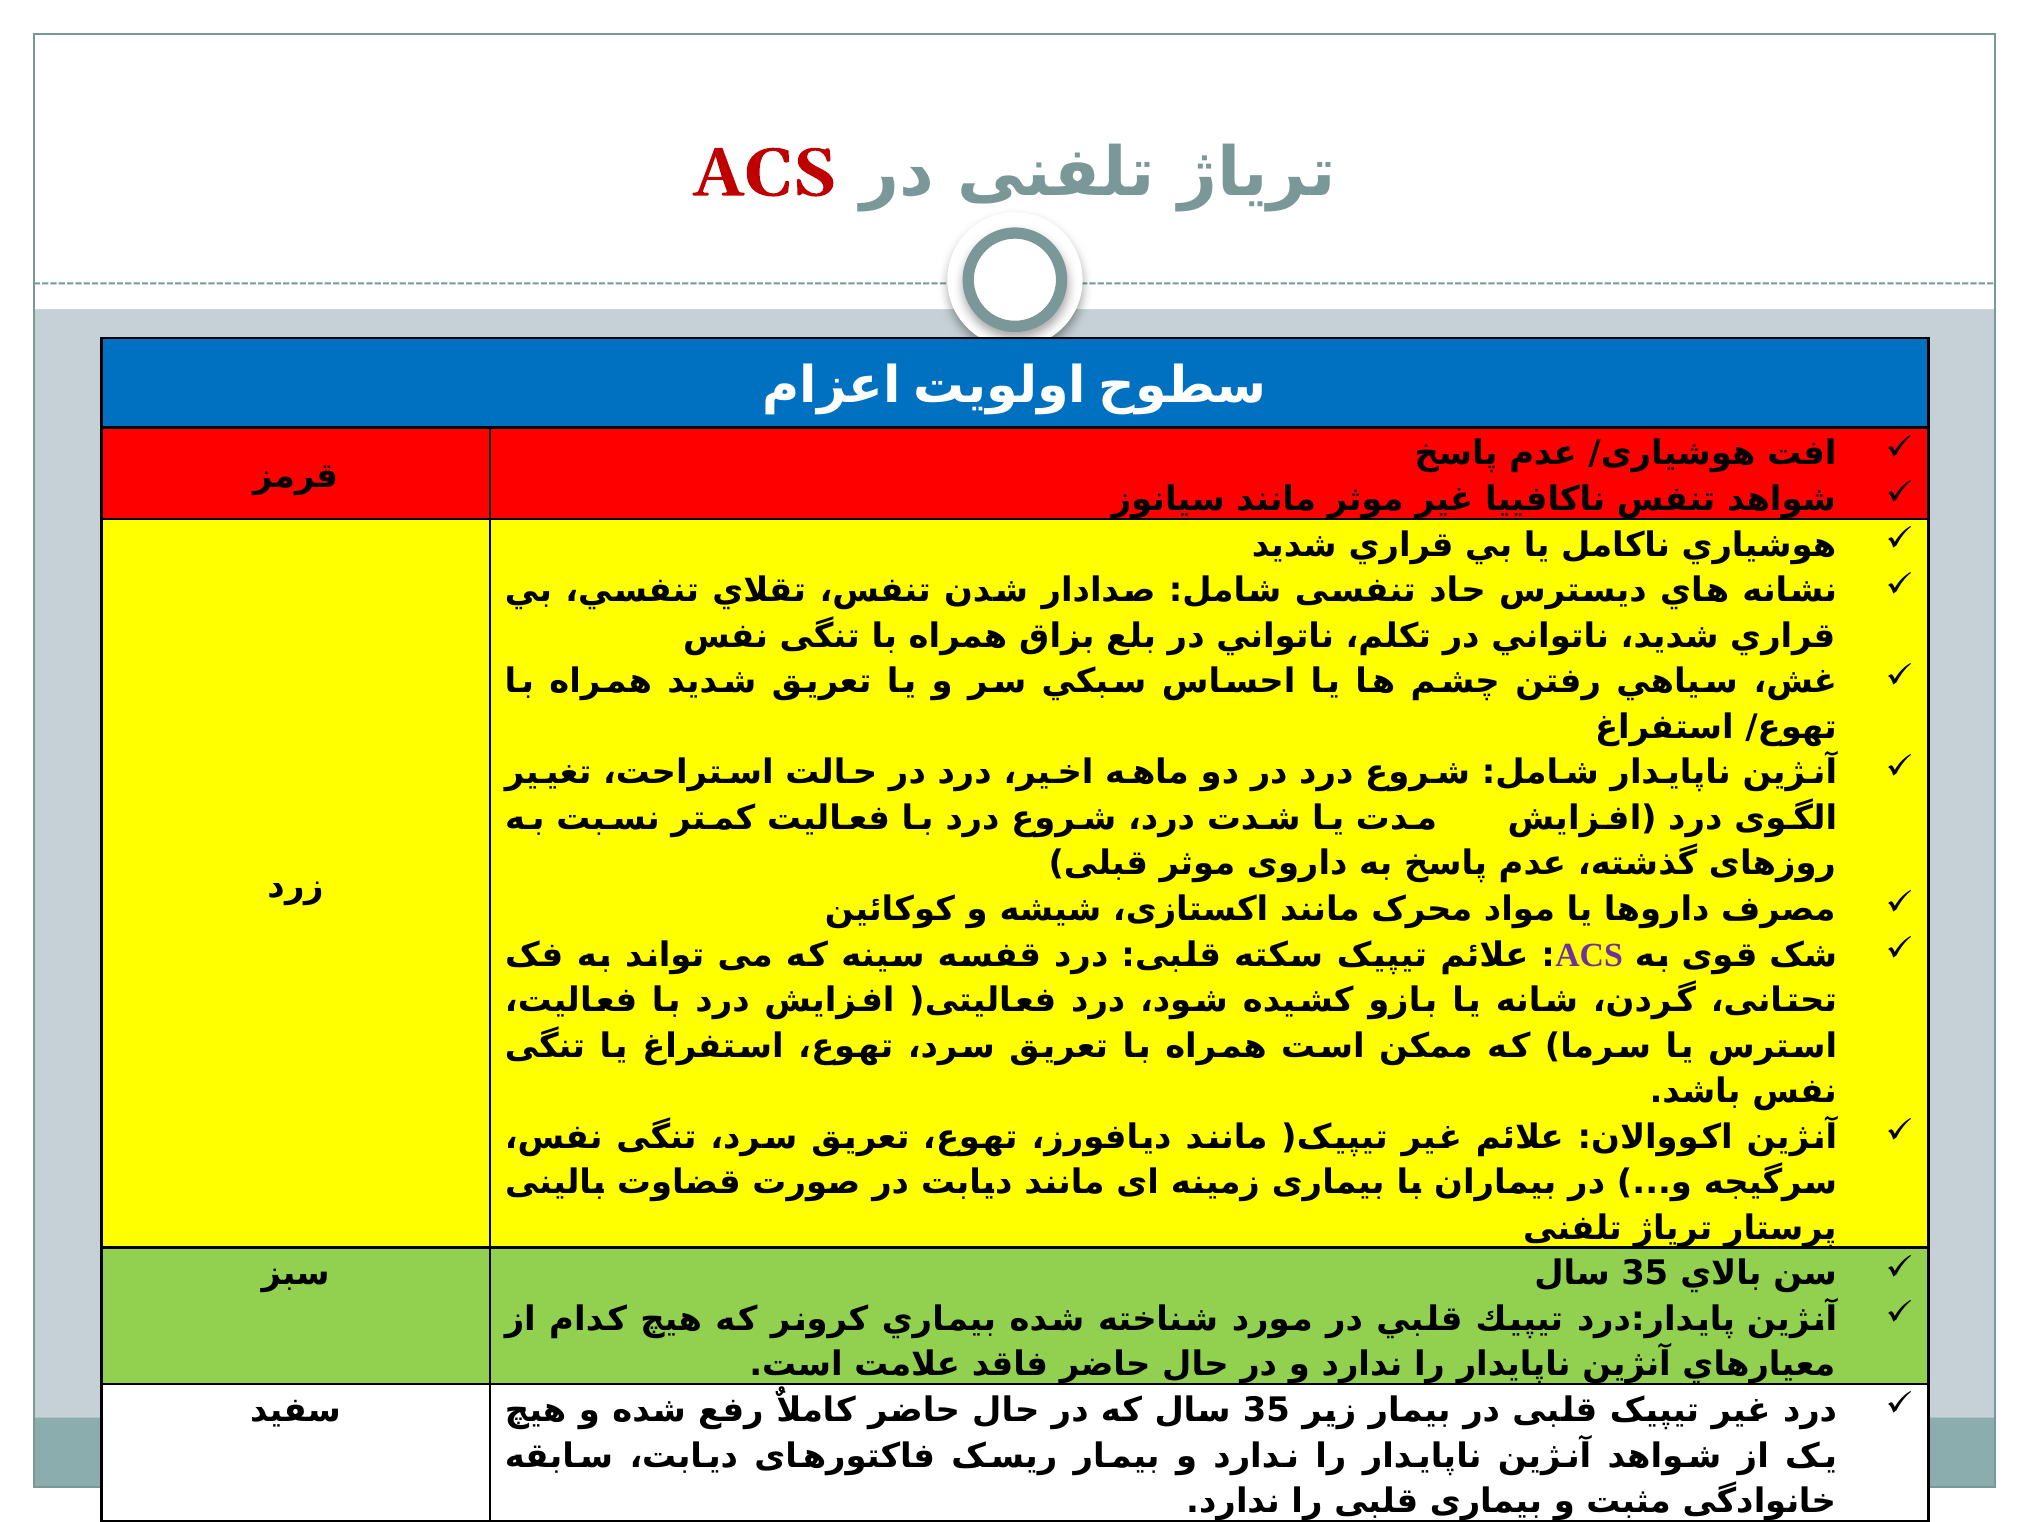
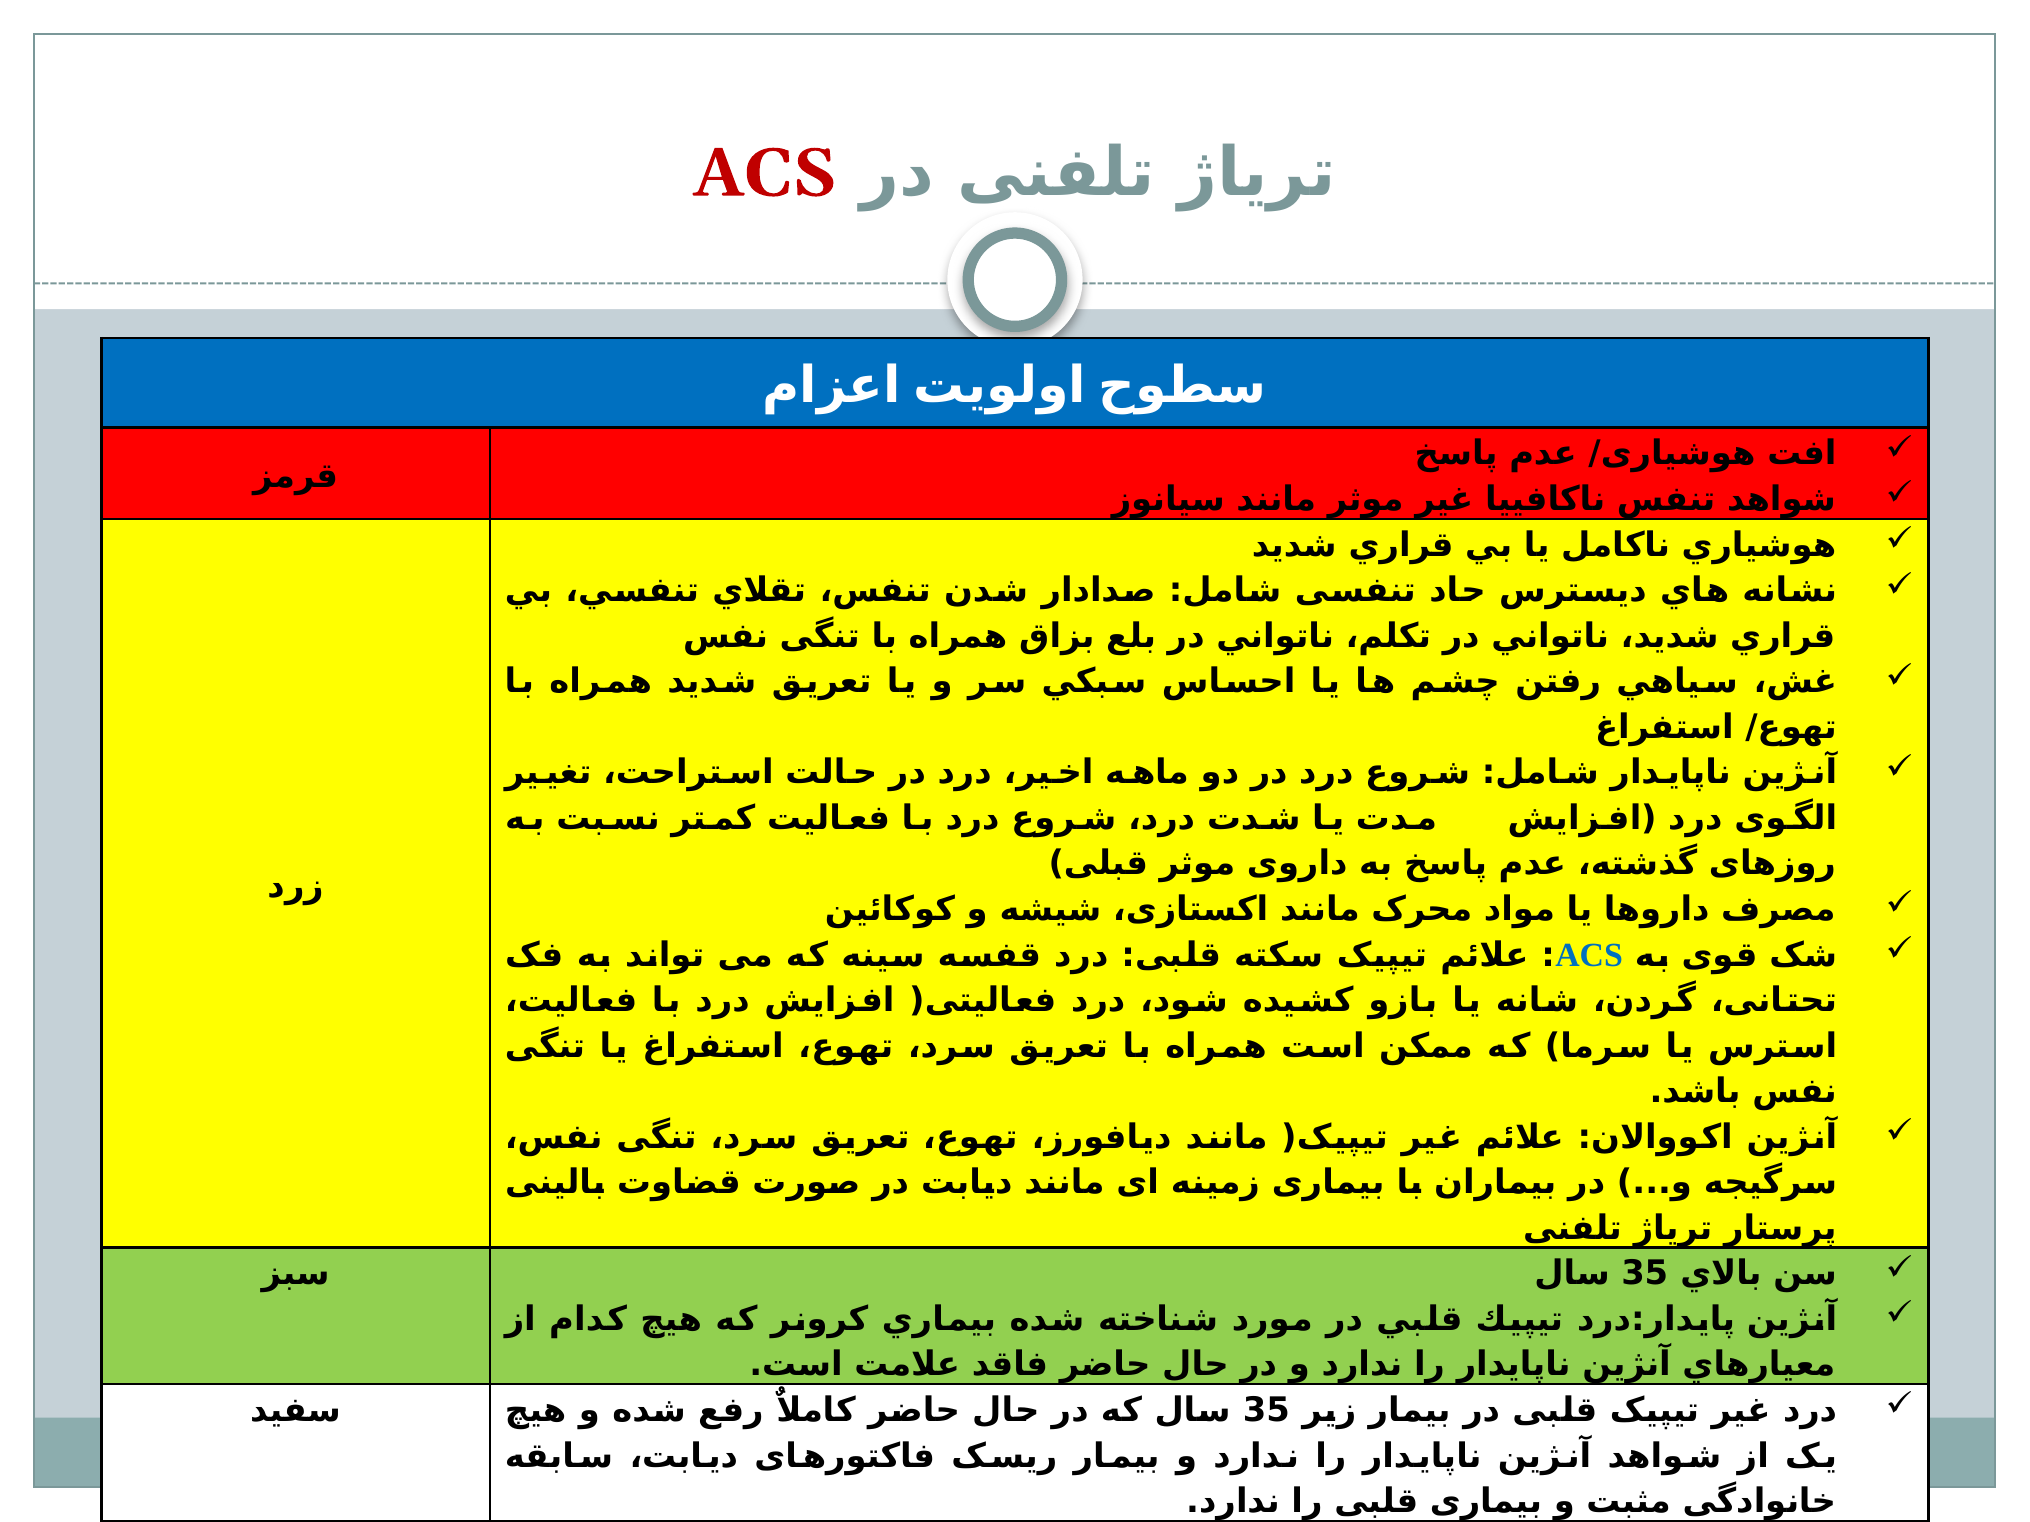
ACS at (1589, 955) colour: purple -> blue
